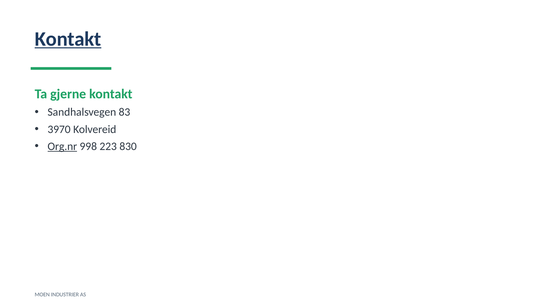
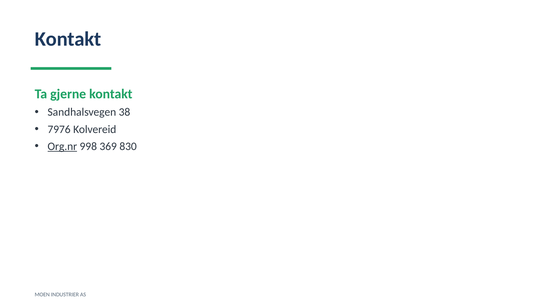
Kontakt at (68, 39) underline: present -> none
83: 83 -> 38
3970: 3970 -> 7976
223: 223 -> 369
